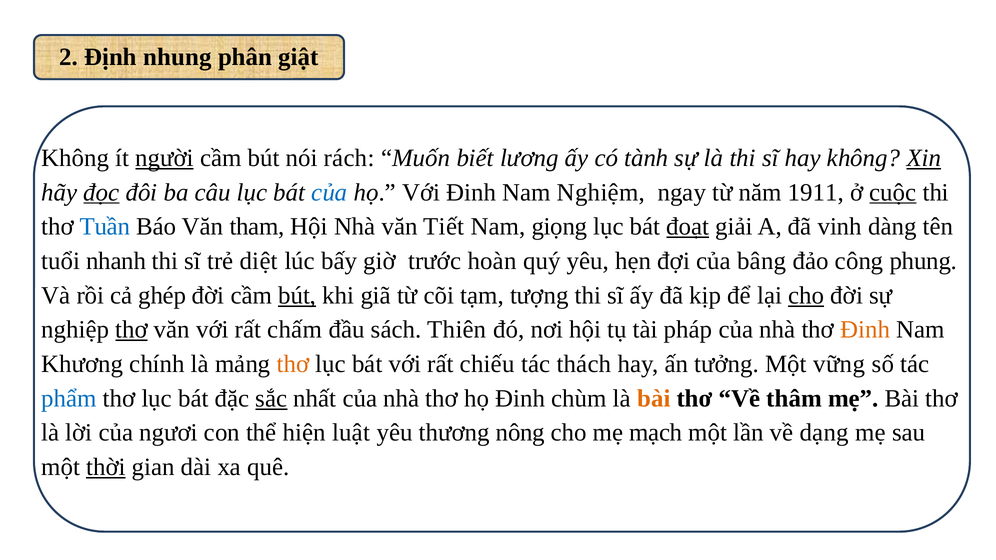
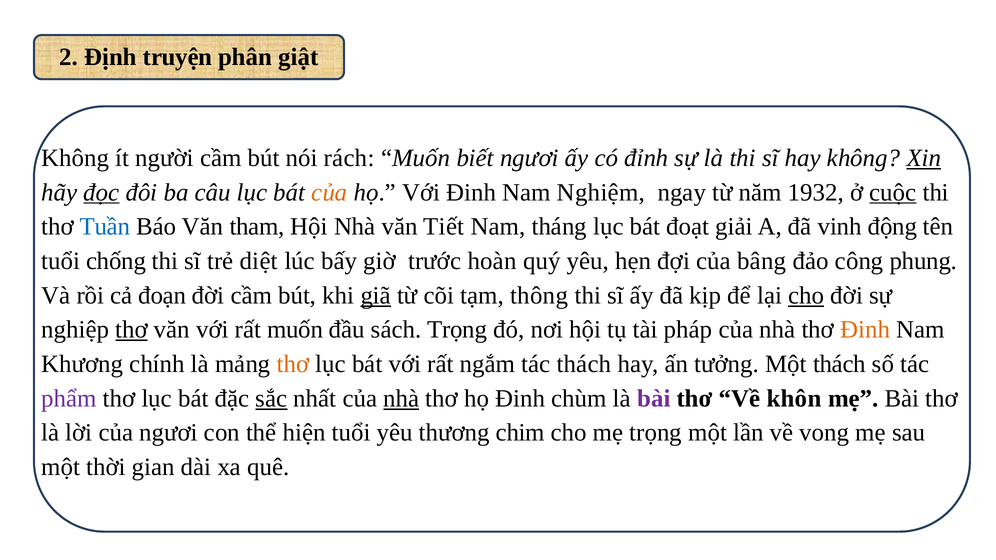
nhung: nhung -> truyện
người underline: present -> none
biết lương: lương -> ngươi
tành: tành -> đỉnh
của at (329, 192) colour: blue -> orange
1911: 1911 -> 1932
giọng: giọng -> tháng
đoạt underline: present -> none
dàng: dàng -> động
nhanh: nhanh -> chống
ghép: ghép -> đoạn
bút at (297, 295) underline: present -> none
giã underline: none -> present
tượng: tượng -> thông
rất chấm: chấm -> muốn
sách Thiên: Thiên -> Trọng
chiếu: chiếu -> ngắm
Một vững: vững -> thách
phẩm colour: blue -> purple
nhà at (401, 398) underline: none -> present
bài at (654, 398) colour: orange -> purple
thâm: thâm -> khôn
hiện luật: luật -> tuổi
nông: nông -> chim
mẹ mạch: mạch -> trọng
dạng: dạng -> vong
thời underline: present -> none
